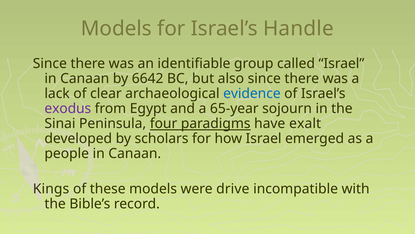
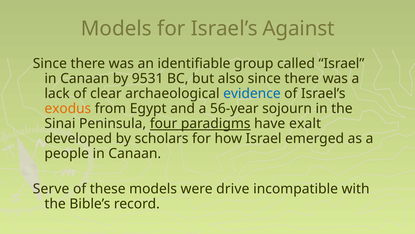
Handle: Handle -> Against
6642: 6642 -> 9531
exodus colour: purple -> orange
65-year: 65-year -> 56-year
Kings: Kings -> Serve
